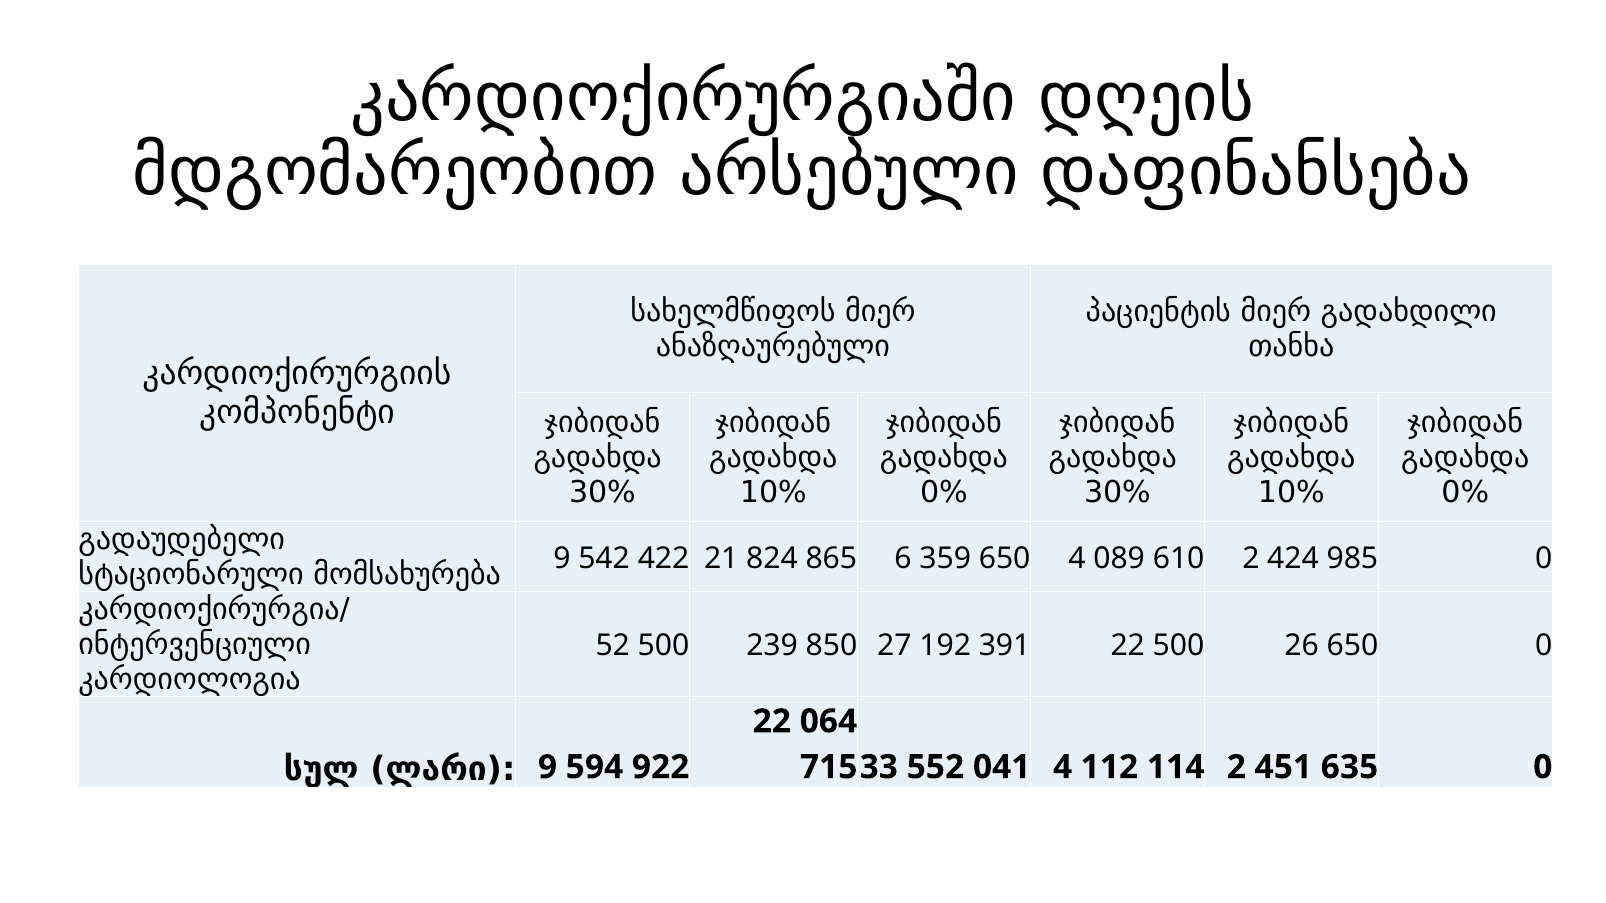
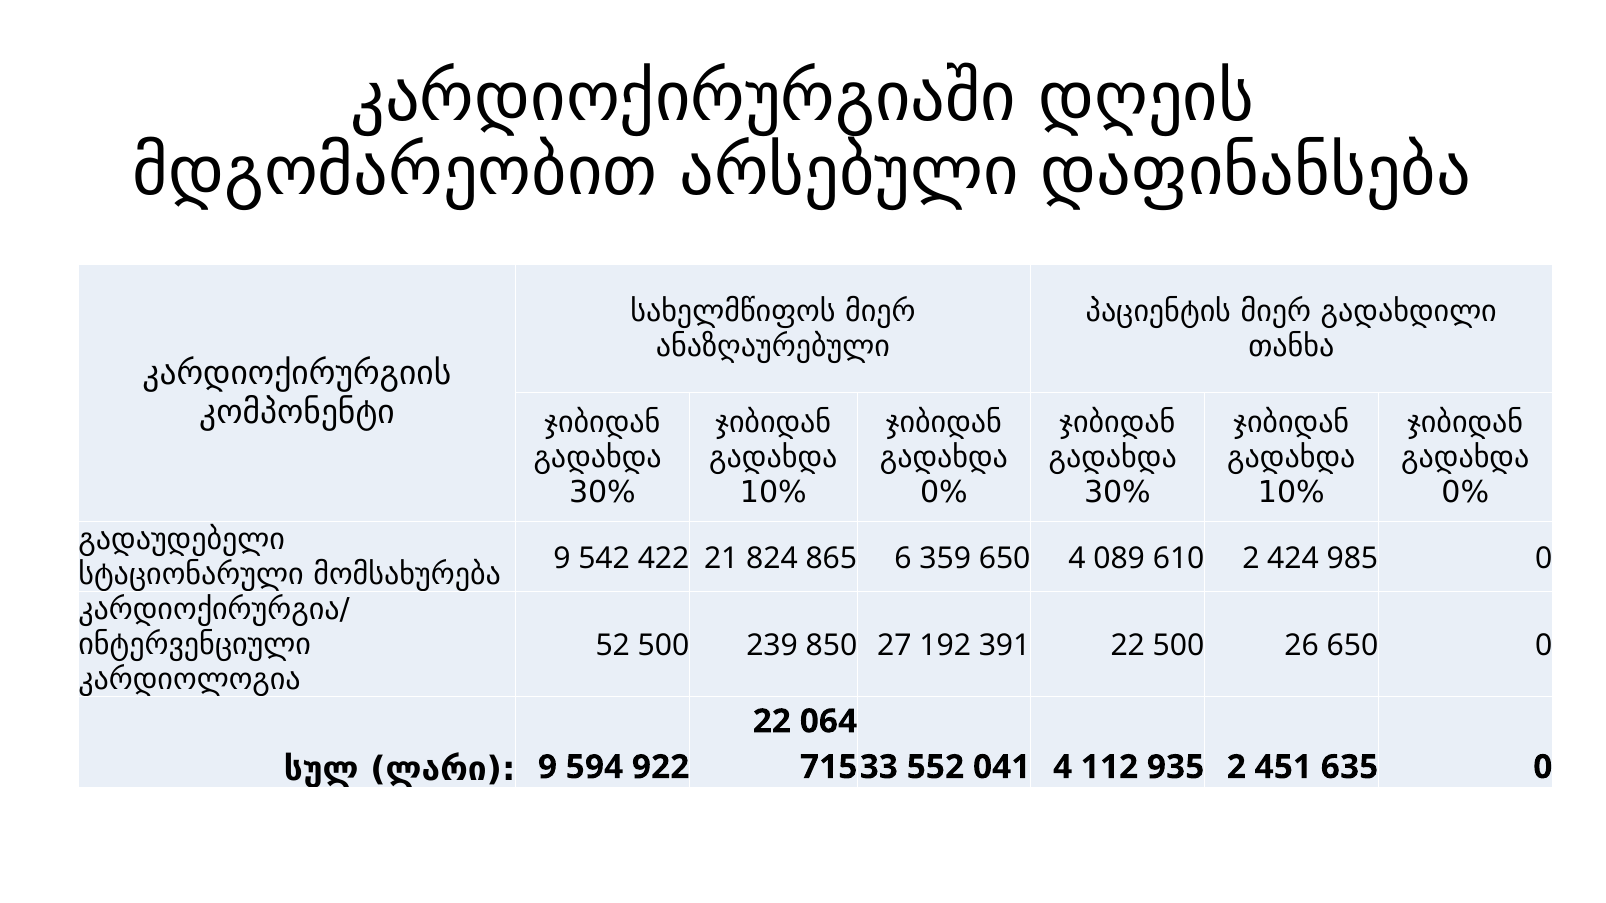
114: 114 -> 935
